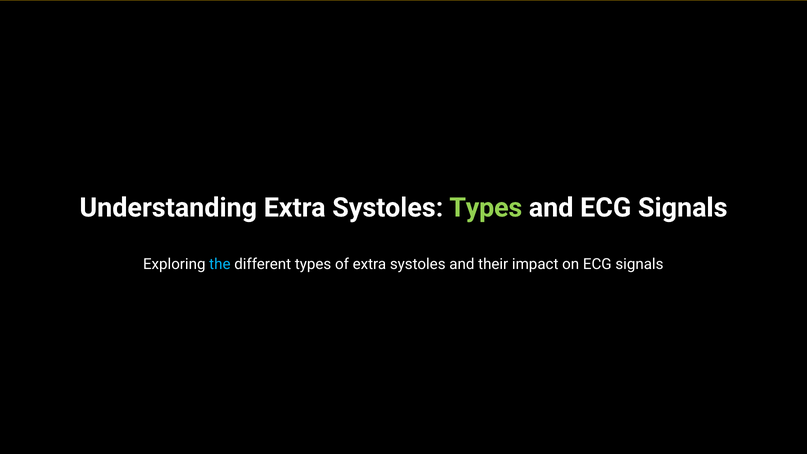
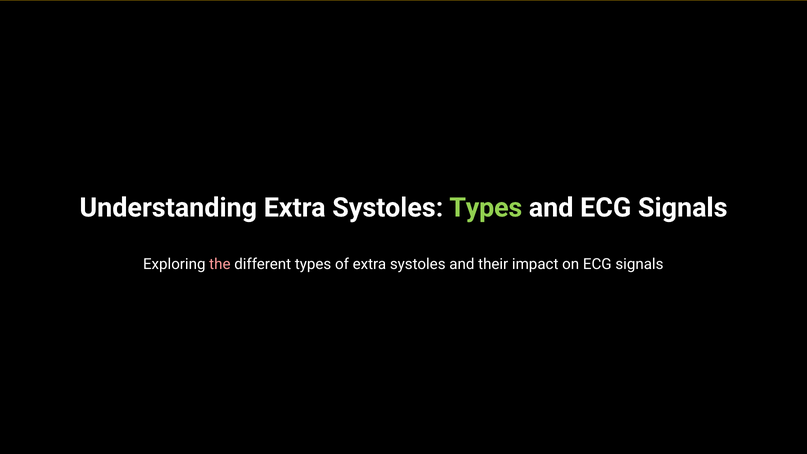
the colour: light blue -> pink
